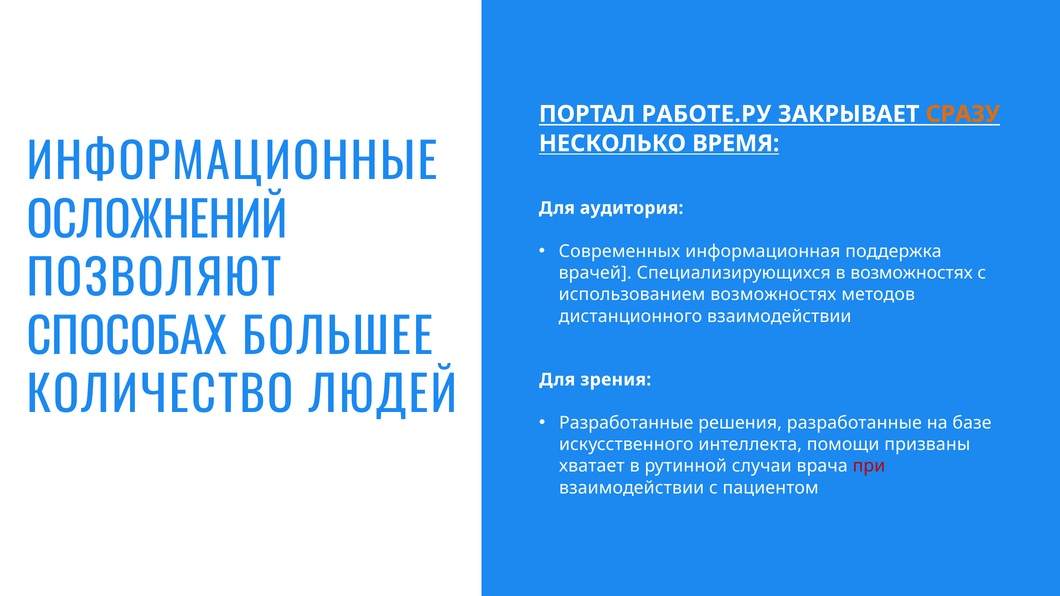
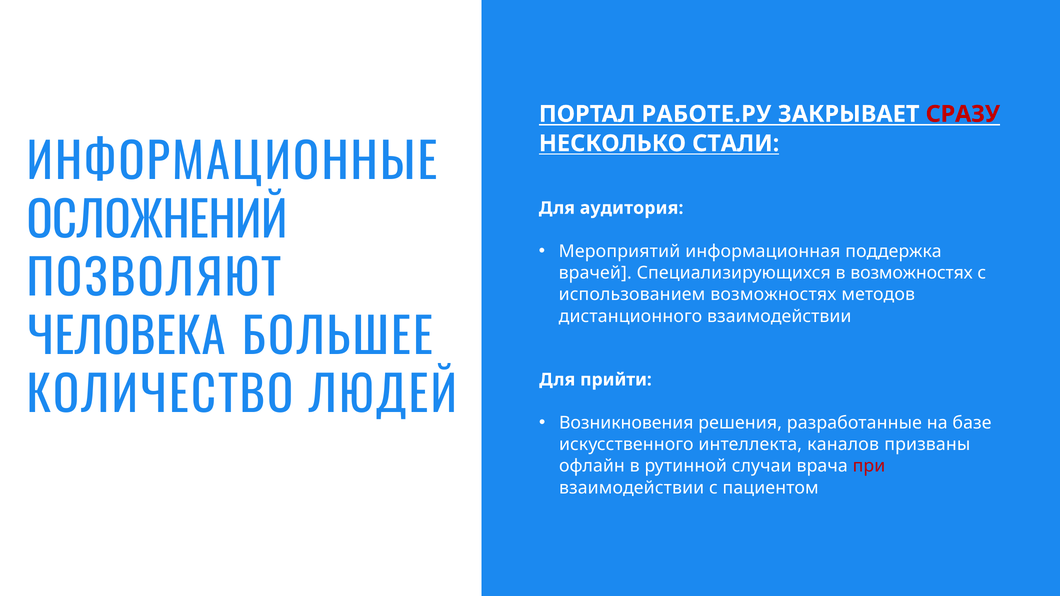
СРАЗУ colour: orange -> red
ВРЕМЯ: ВРЕМЯ -> СТАЛИ
Современных: Современных -> Мероприятий
СПОСОБАХ: СПОСОБАХ -> ЧЕЛОВЕКА
зрения: зрения -> прийти
Разработанные at (626, 423): Разработанные -> Возникновения
помощи: помощи -> каналов
хватает: хватает -> офлайн
